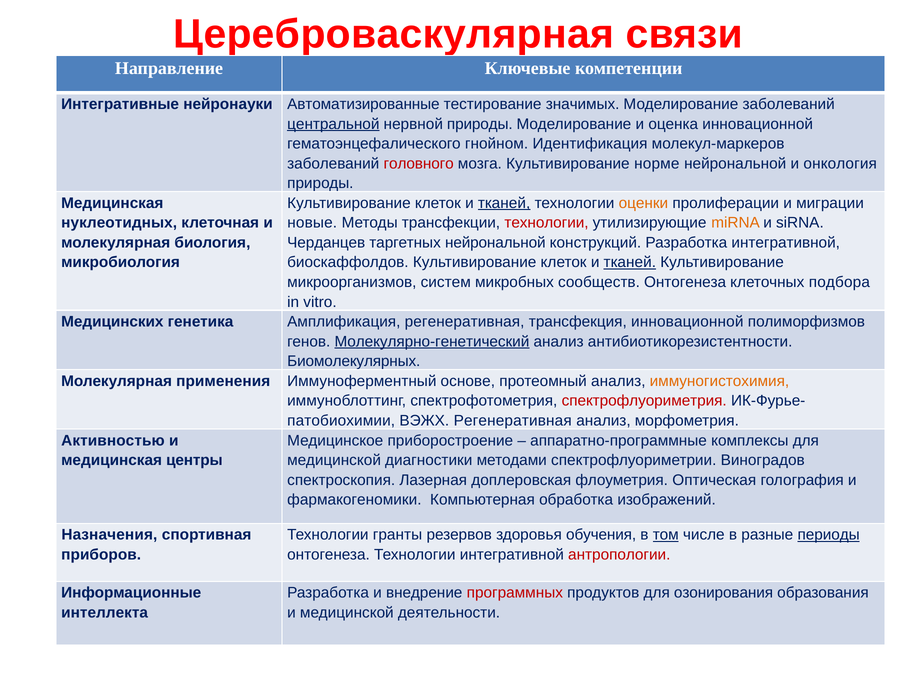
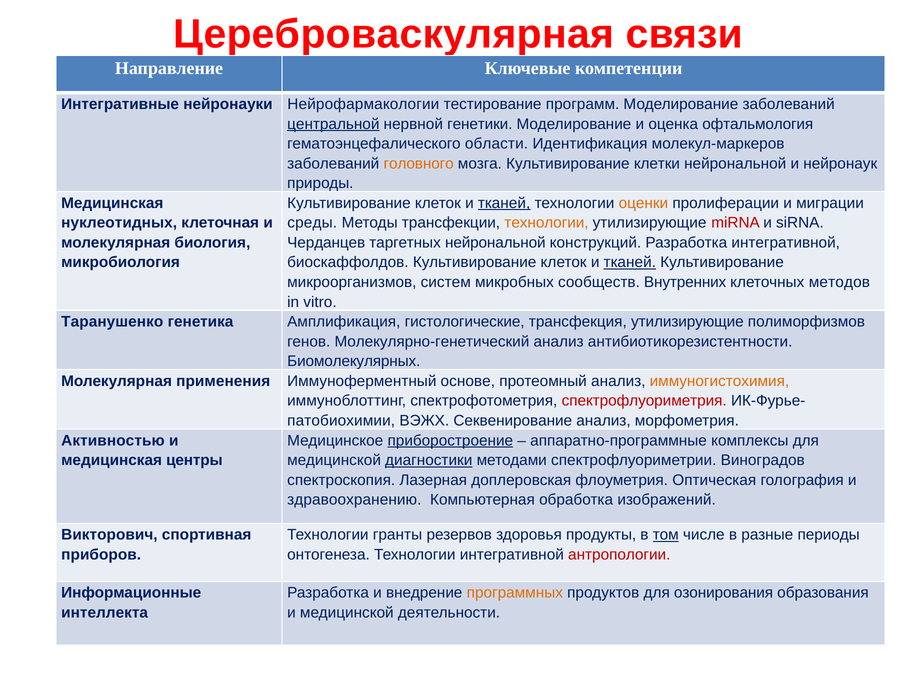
Автоматизированные: Автоматизированные -> Нейрофармакологии
значимых: значимых -> программ
нервной природы: природы -> генетики
оценка инновационной: инновационной -> офтальмология
гнойном: гнойном -> области
головного colour: red -> orange
норме: норме -> клетки
онкология: онкология -> нейронаук
новые: новые -> среды
технологии at (546, 223) colour: red -> orange
miRNA colour: orange -> red
сообществ Онтогенеза: Онтогенеза -> Внутренних
подбора: подбора -> методов
Медицинских: Медицинских -> Таранушенко
Амплификация регенеративная: регенеративная -> гистологические
трансфекция инновационной: инновационной -> утилизирующие
Молекулярно-генетический underline: present -> none
ВЭЖХ Регенеративная: Регенеративная -> Секвенирование
приборостроение underline: none -> present
диагностики underline: none -> present
фармакогеномики: фармакогеномики -> здравоохранению
Назначения: Назначения -> Викторович
обучения: обучения -> продукты
периоды underline: present -> none
программных colour: red -> orange
